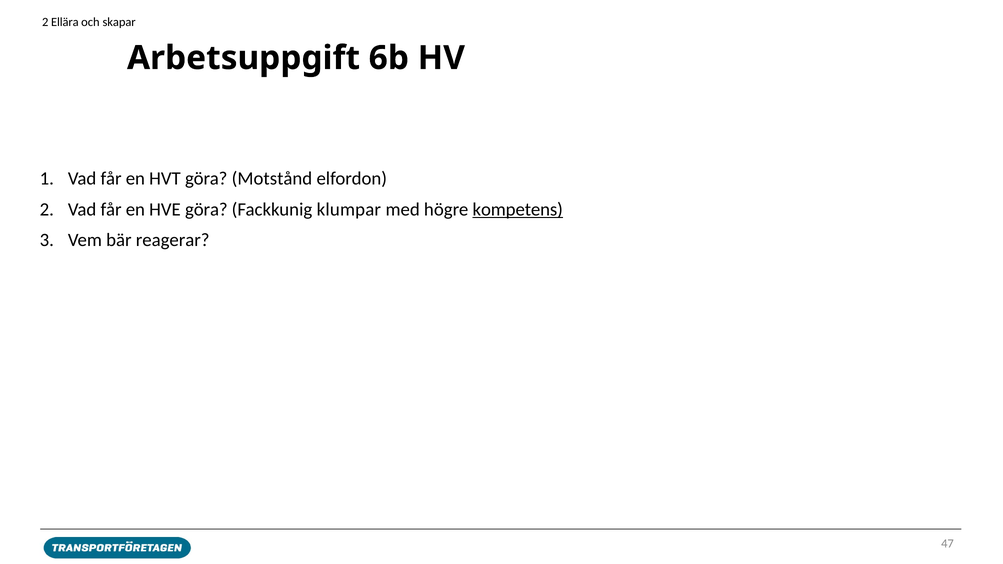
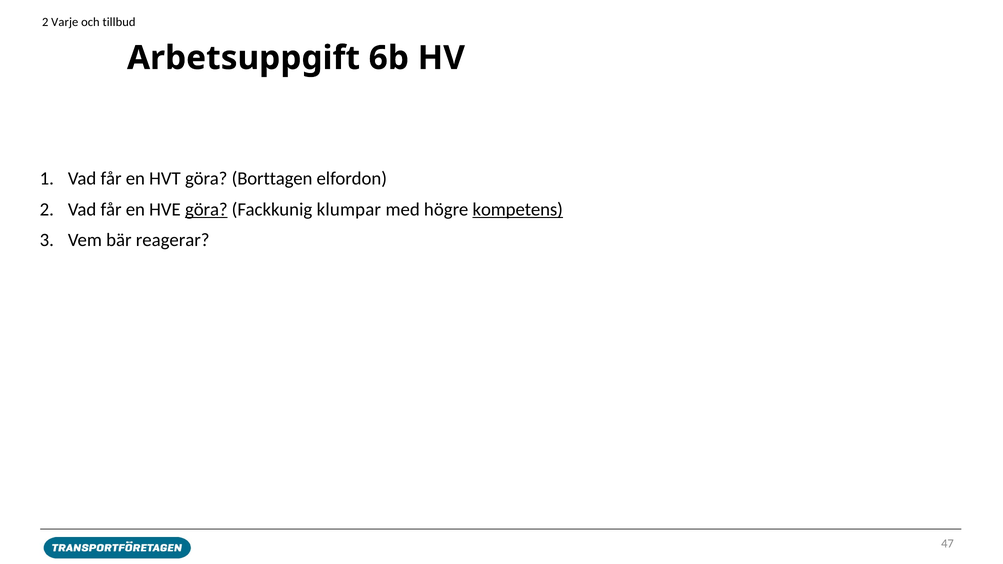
Ellära: Ellära -> Varje
skapar: skapar -> tillbud
Motstånd: Motstånd -> Borttagen
göra at (206, 210) underline: none -> present
